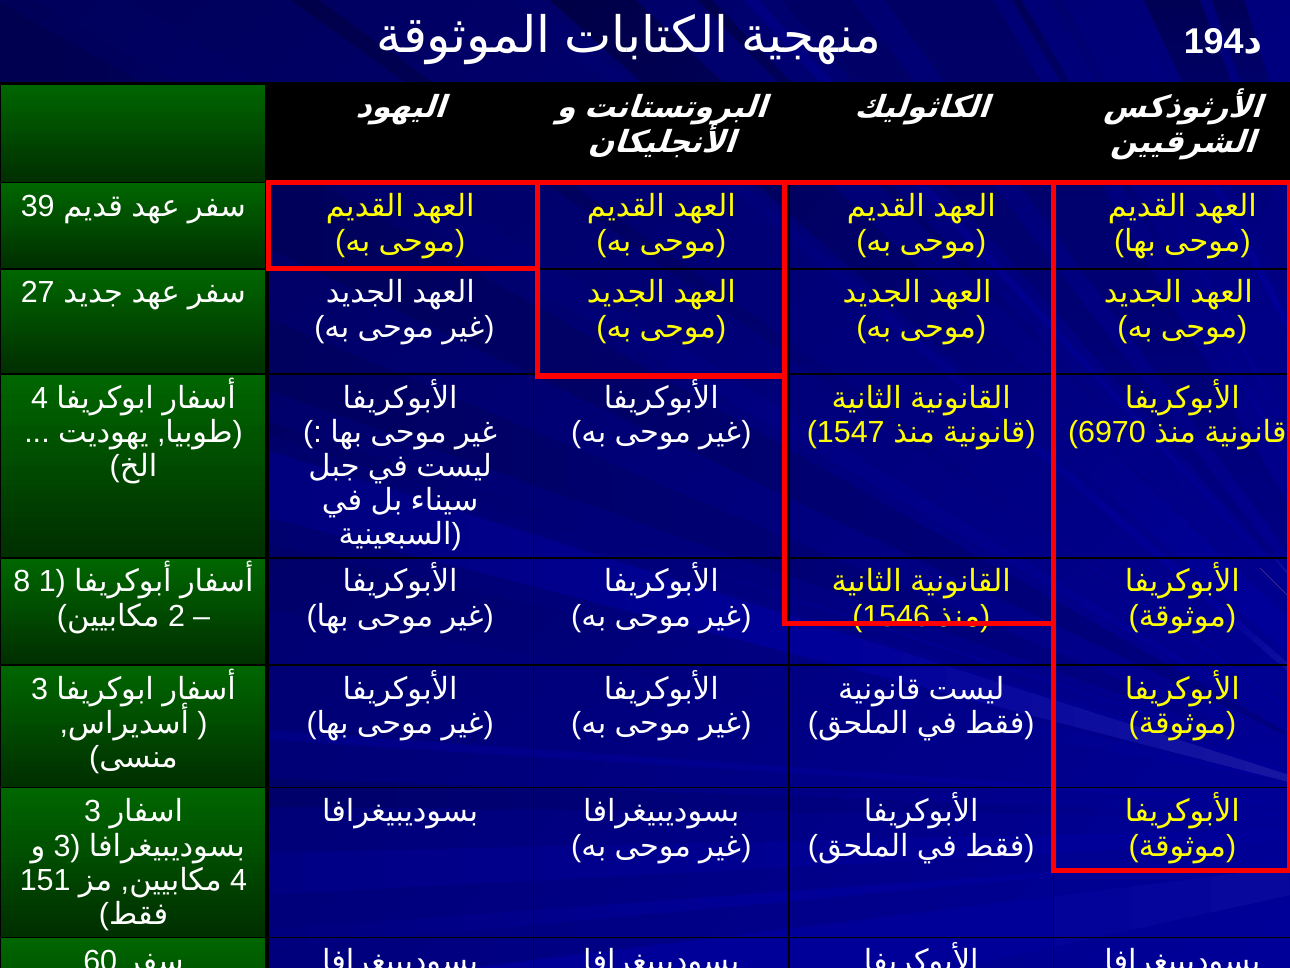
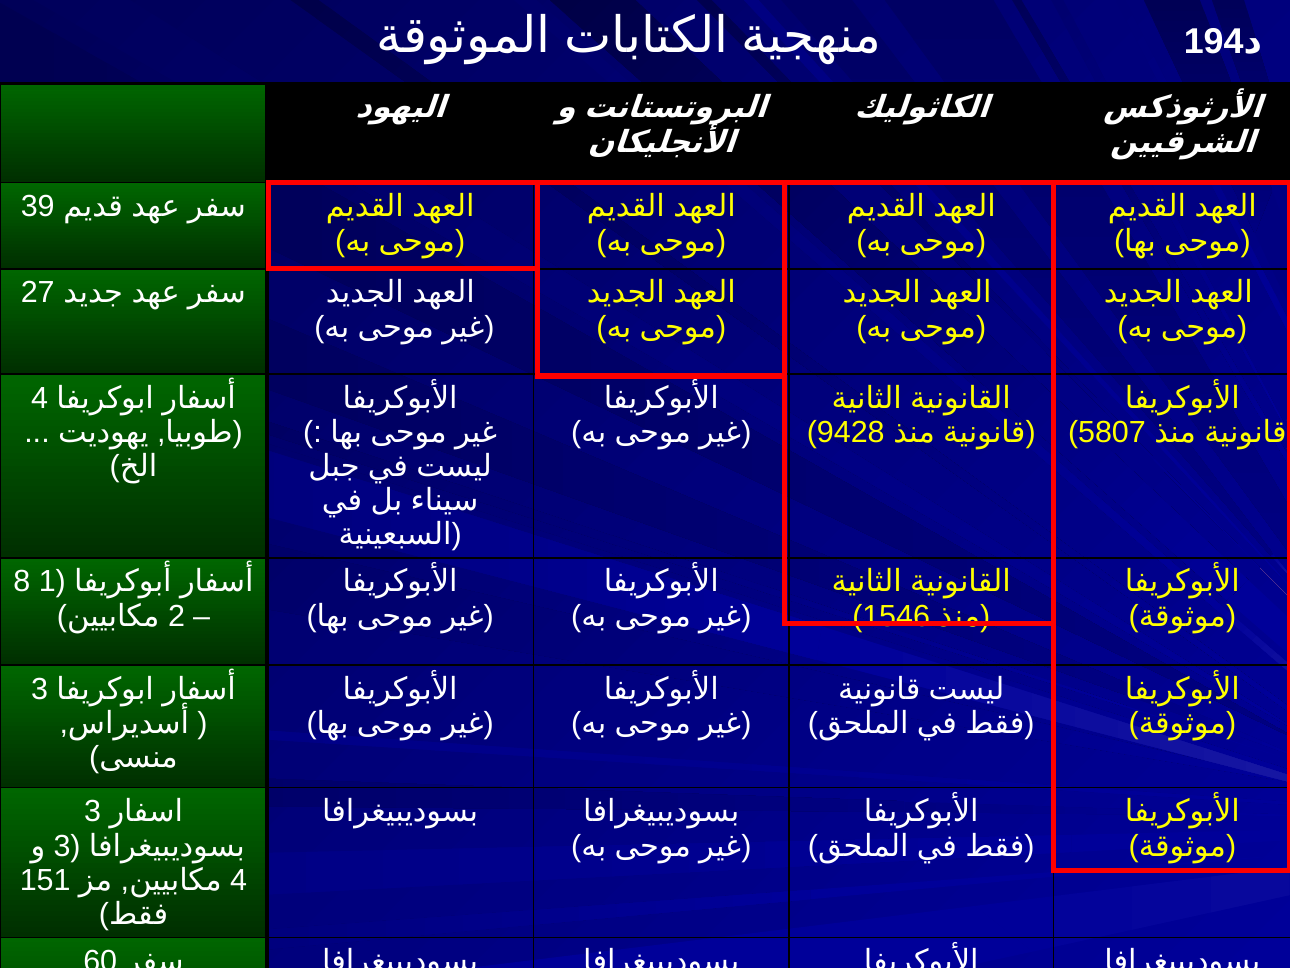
1547: 1547 -> 9428
6970: 6970 -> 5807
